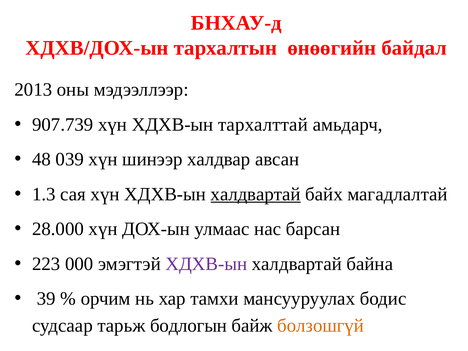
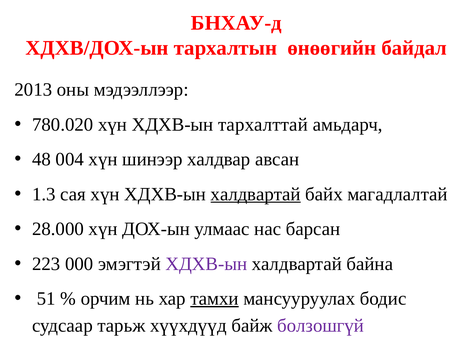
907.739: 907.739 -> 780.020
039: 039 -> 004
39: 39 -> 51
тамхи underline: none -> present
бодлогын: бодлогын -> хүүхдүүд
болзошгүй colour: orange -> purple
